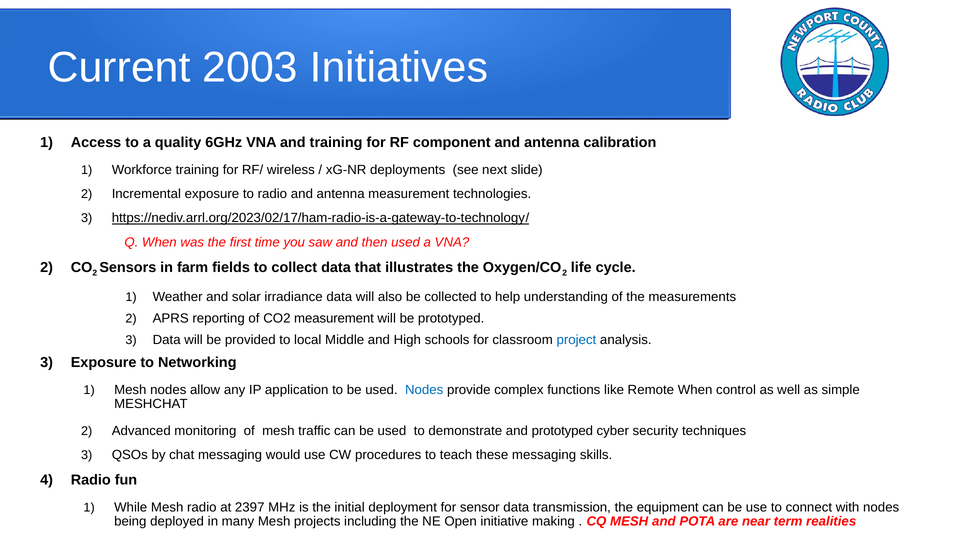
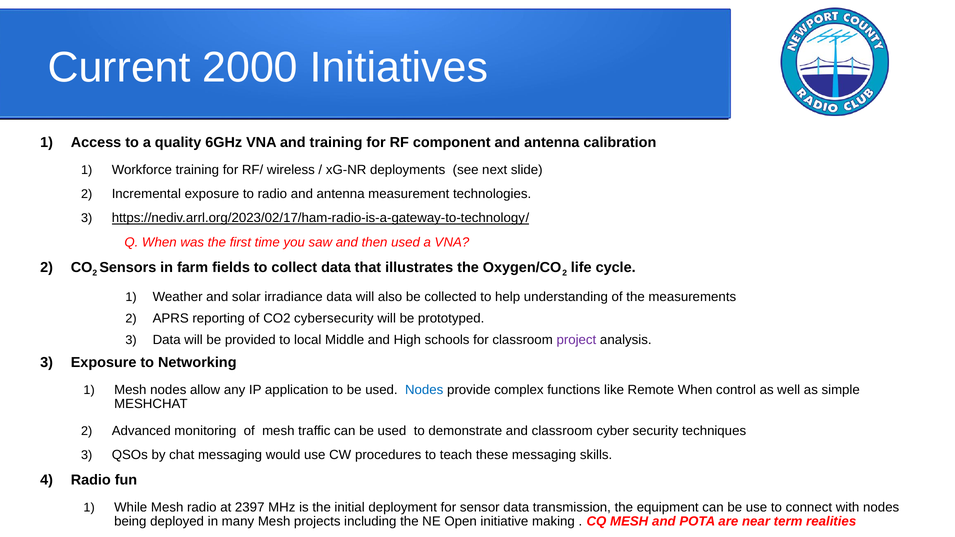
2003: 2003 -> 2000
CO2 measurement: measurement -> cybersecurity
project colour: blue -> purple
and prototyped: prototyped -> classroom
